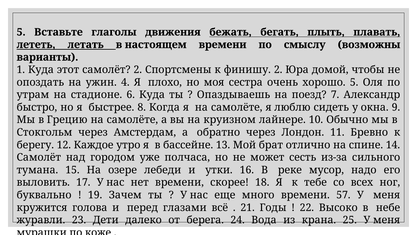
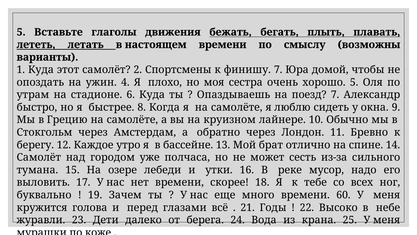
финишу 2: 2 -> 7
57: 57 -> 60
